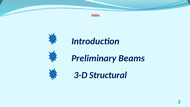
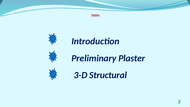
Beams: Beams -> Plaster
